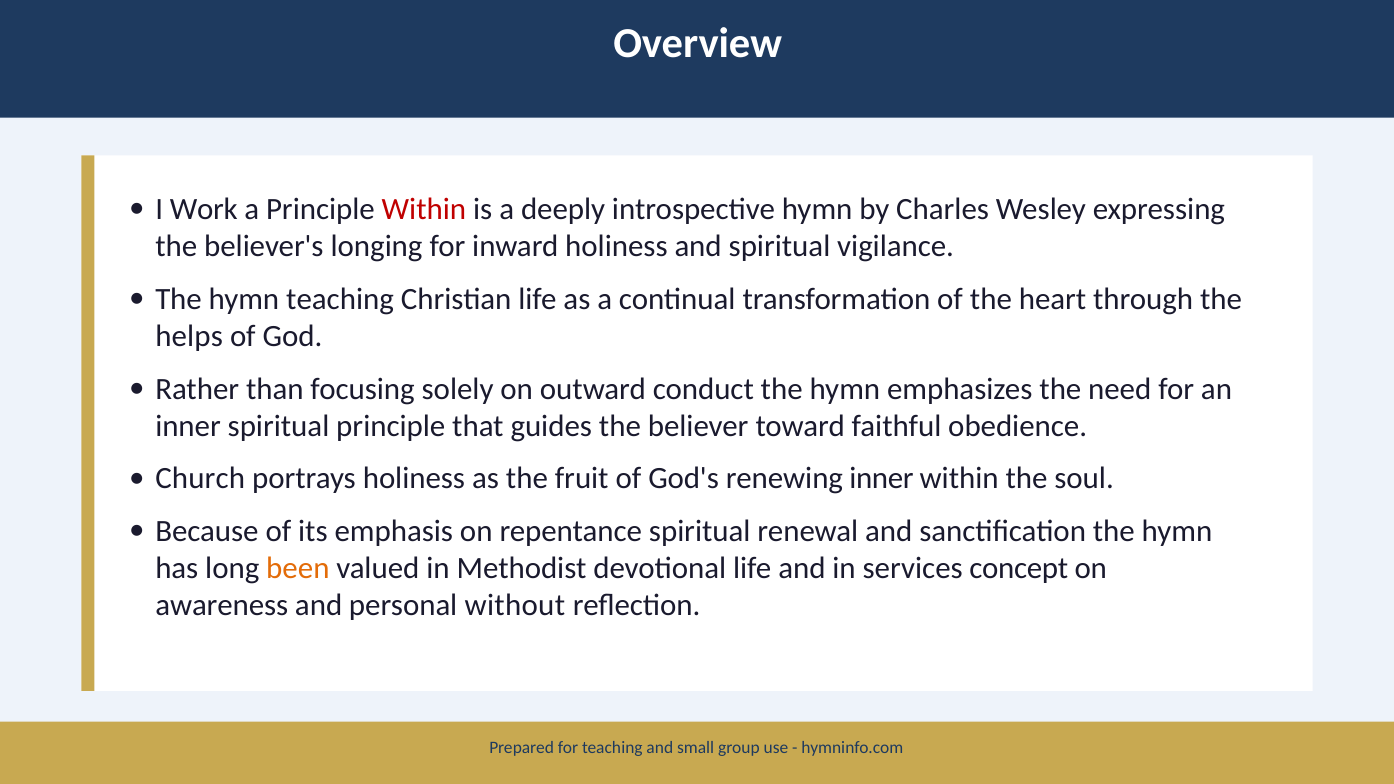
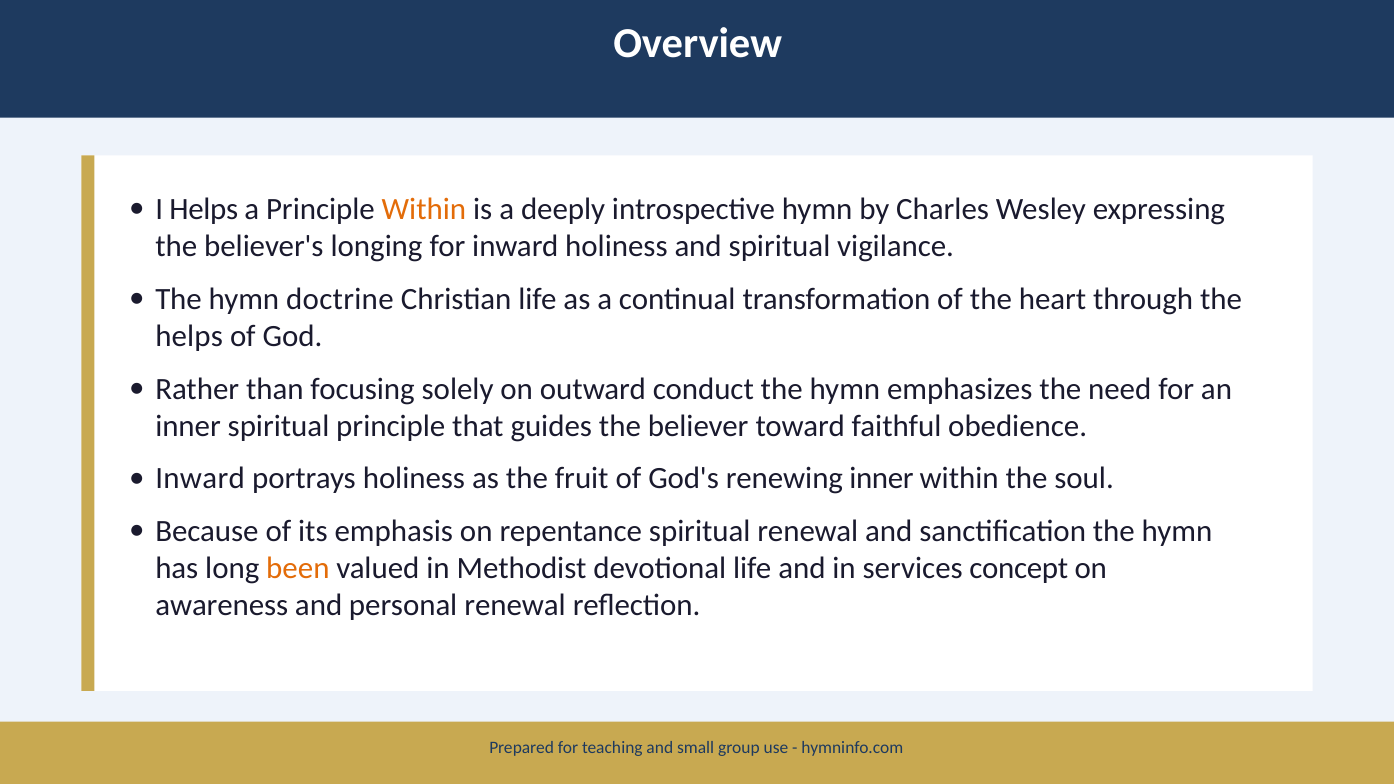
I Work: Work -> Helps
Within at (424, 209) colour: red -> orange
hymn teaching: teaching -> doctrine
Church at (200, 479): Church -> Inward
personal without: without -> renewal
